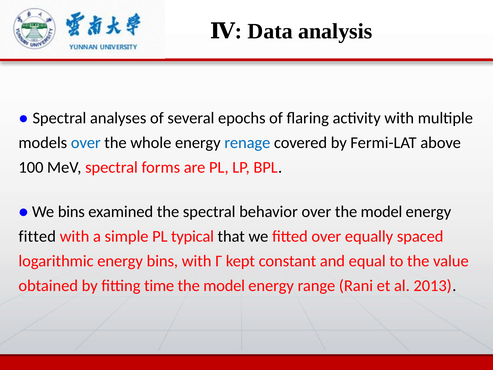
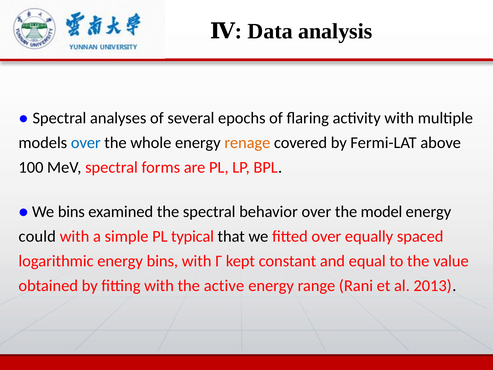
renage colour: blue -> orange
fitted at (37, 236): fitted -> could
fitting time: time -> with
model at (224, 286): model -> active
